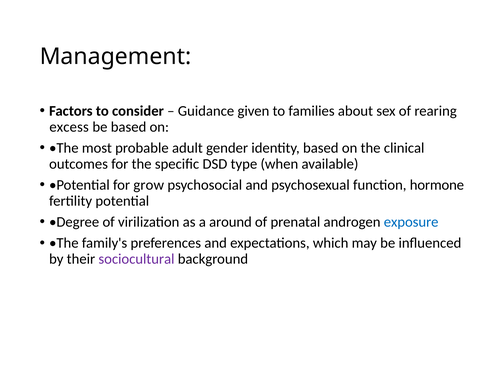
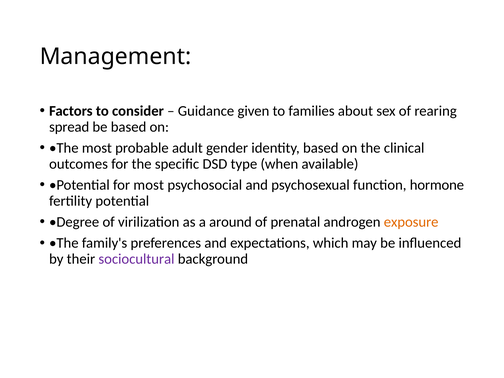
excess: excess -> spread
for grow: grow -> most
exposure colour: blue -> orange
